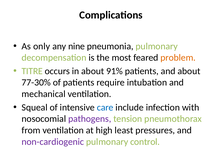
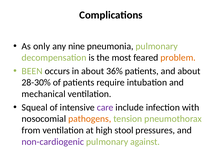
TITRE: TITRE -> BEEN
91%: 91% -> 36%
77-30%: 77-30% -> 28-30%
care colour: blue -> purple
pathogens colour: purple -> orange
least: least -> stool
control: control -> against
